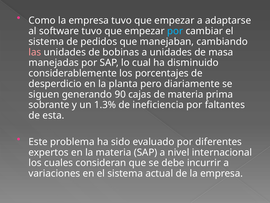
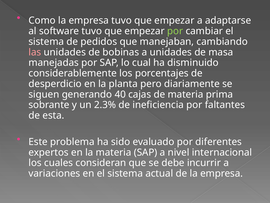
por at (175, 31) colour: light blue -> light green
90: 90 -> 40
1.3%: 1.3% -> 2.3%
